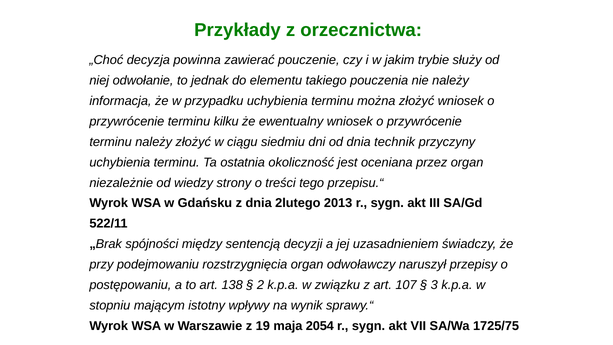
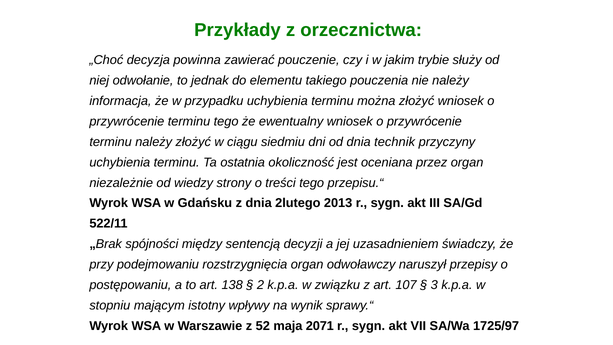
terminu kilku: kilku -> tego
19: 19 -> 52
2054: 2054 -> 2071
1725/75: 1725/75 -> 1725/97
